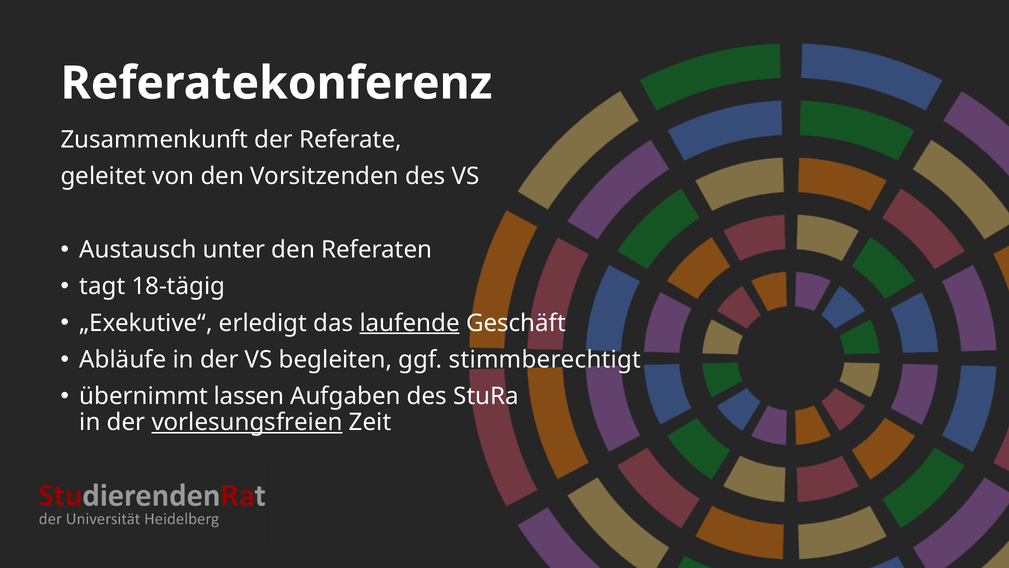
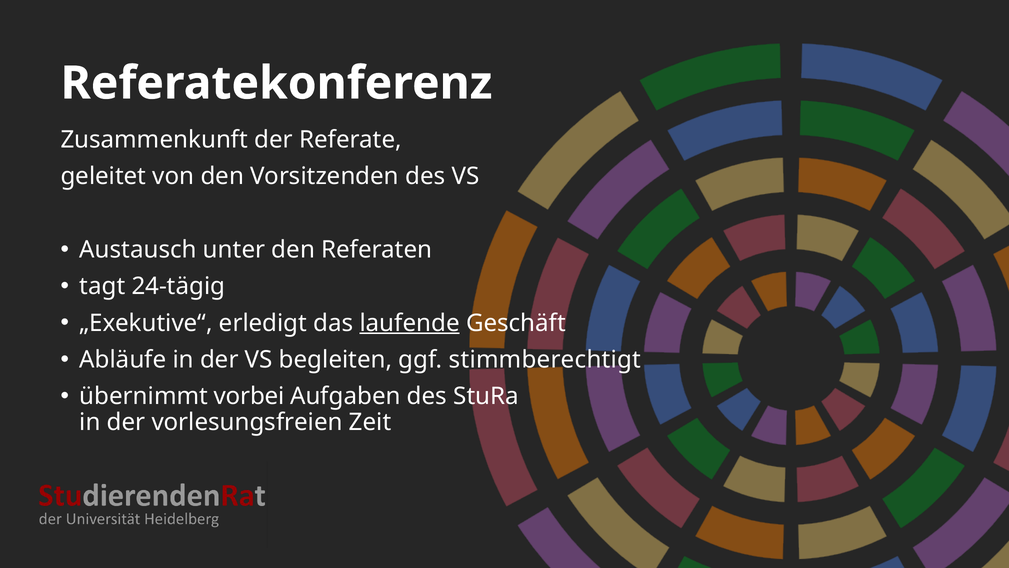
18-tägig: 18-tägig -> 24-tägig
lassen: lassen -> vorbei
vorlesungsfreien underline: present -> none
